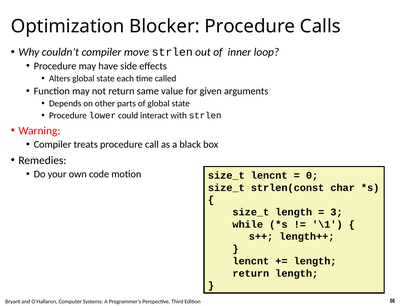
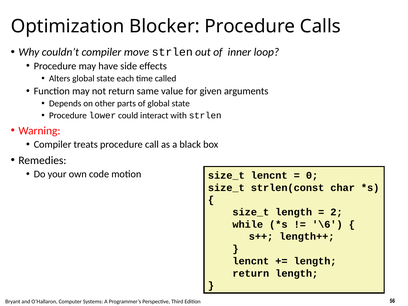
3: 3 -> 2
\1: \1 -> \6
